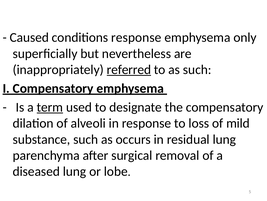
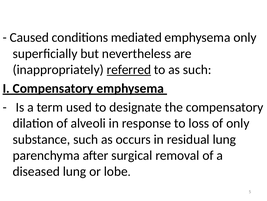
conditions response: response -> mediated
term underline: present -> none
of mild: mild -> only
